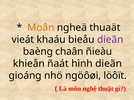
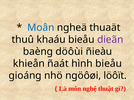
Moân colour: orange -> blue
vieát: vieát -> thuû
chaân: chaân -> döôùi
hình dieãn: dieãn -> bieåu
